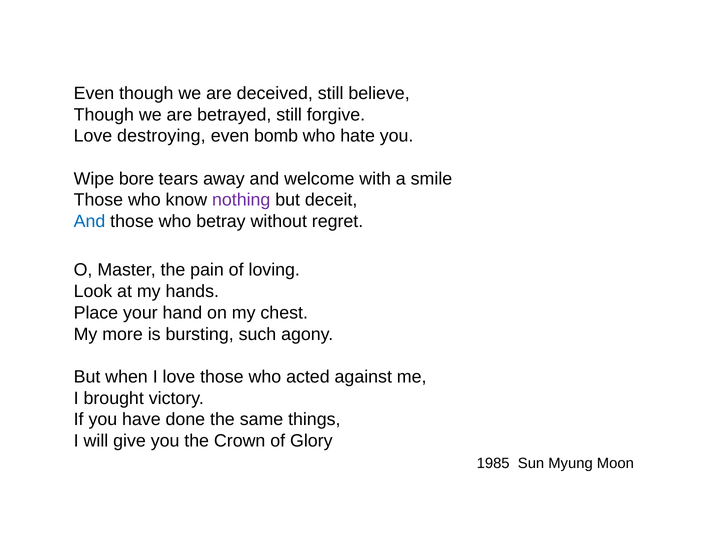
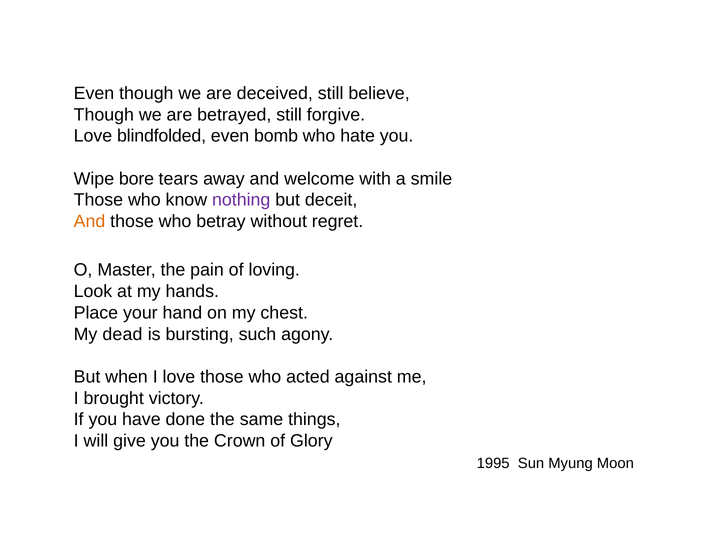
destroying: destroying -> blindfolded
And at (90, 221) colour: blue -> orange
more: more -> dead
1985: 1985 -> 1995
